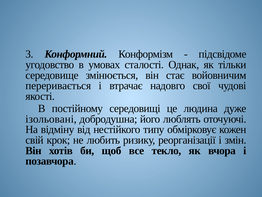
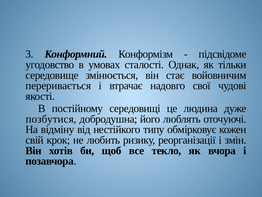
ізольовані: ізольовані -> позбутися
